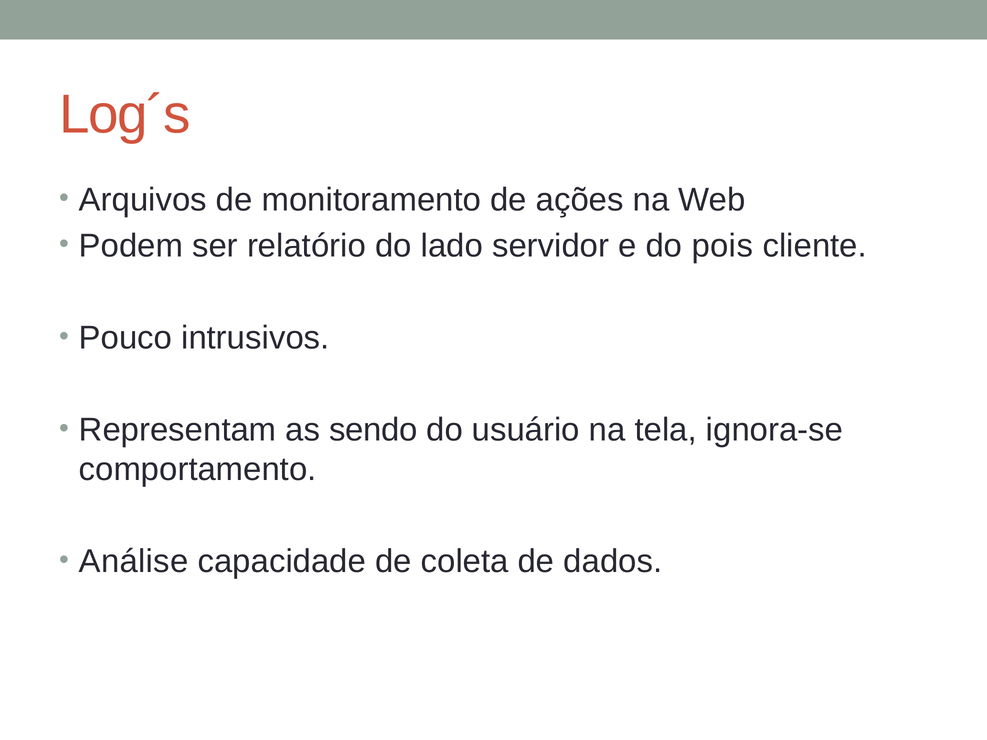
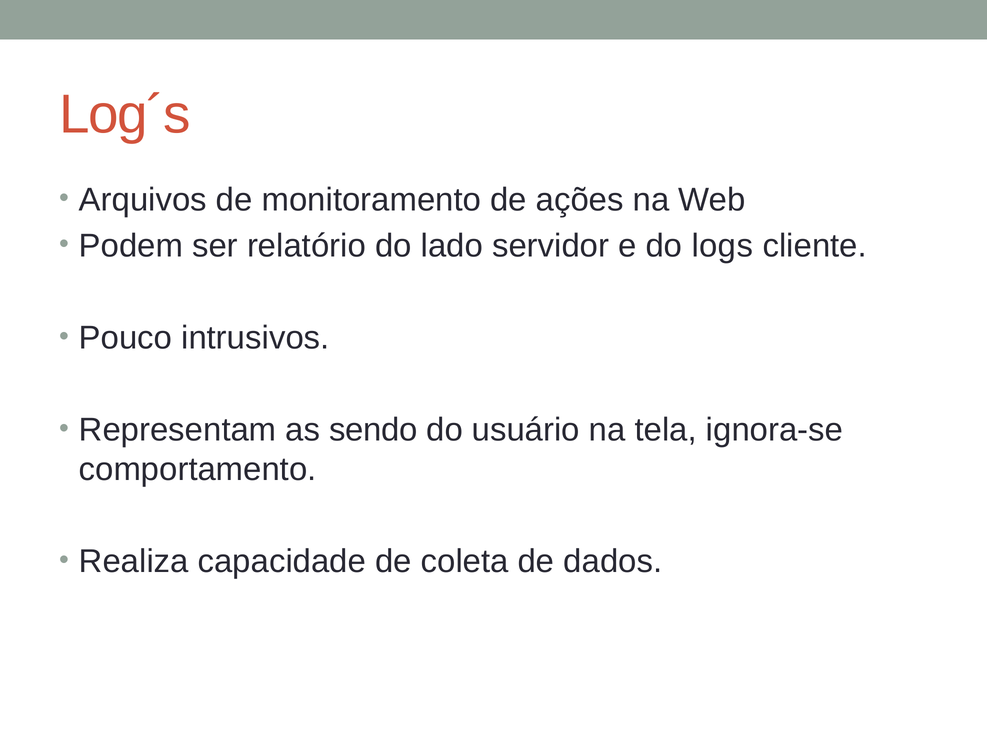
pois: pois -> logs
Análise: Análise -> Realiza
